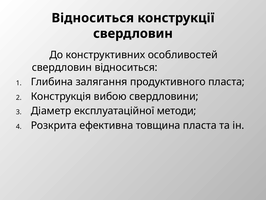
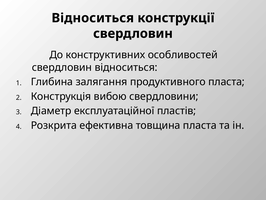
методи: методи -> пластів
